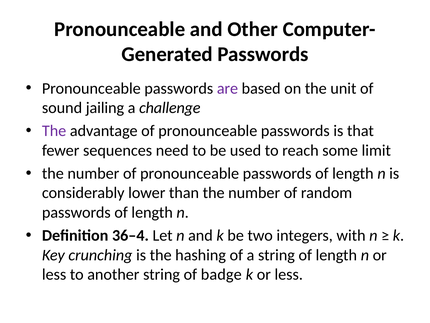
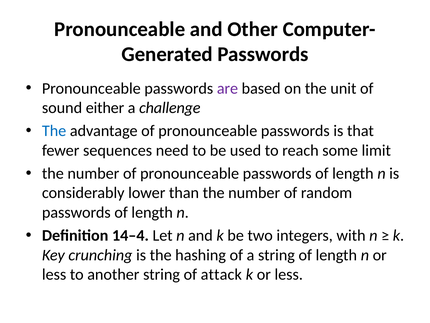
jailing: jailing -> either
The at (54, 131) colour: purple -> blue
36–4: 36–4 -> 14–4
badge: badge -> attack
